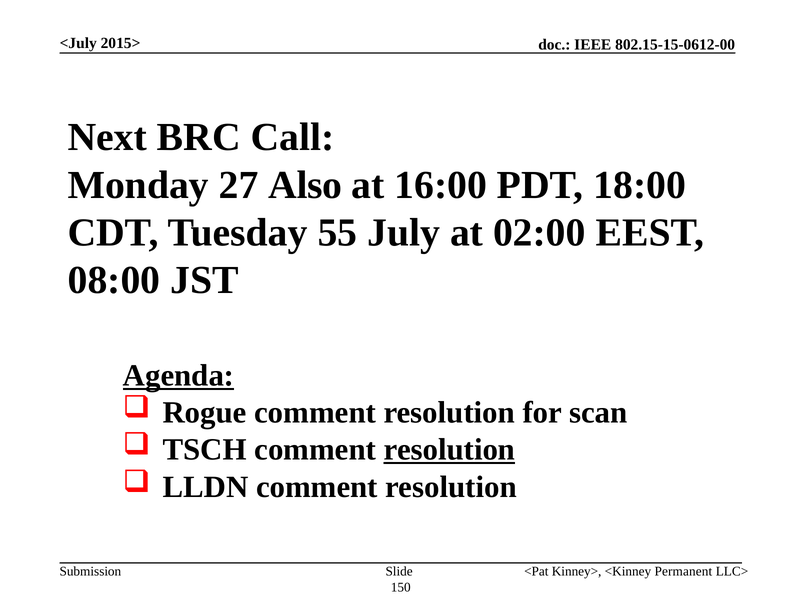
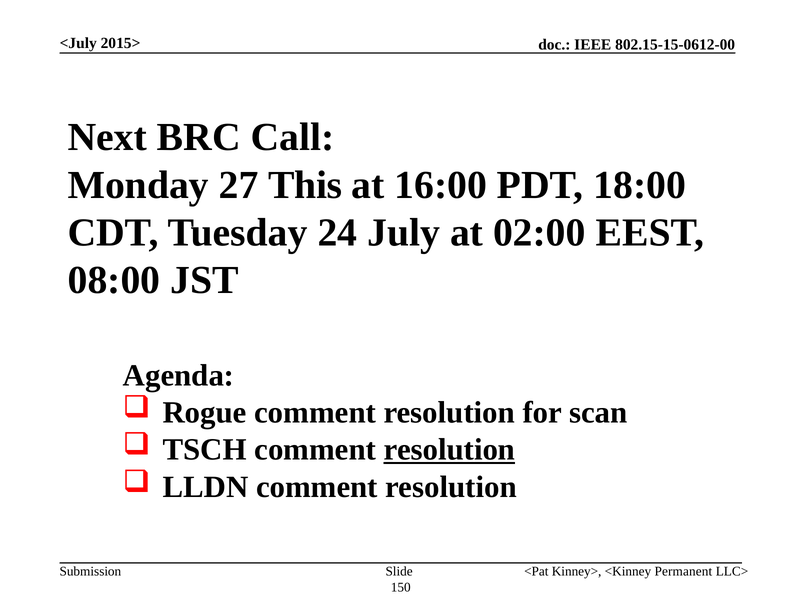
Also: Also -> This
55: 55 -> 24
Agenda underline: present -> none
